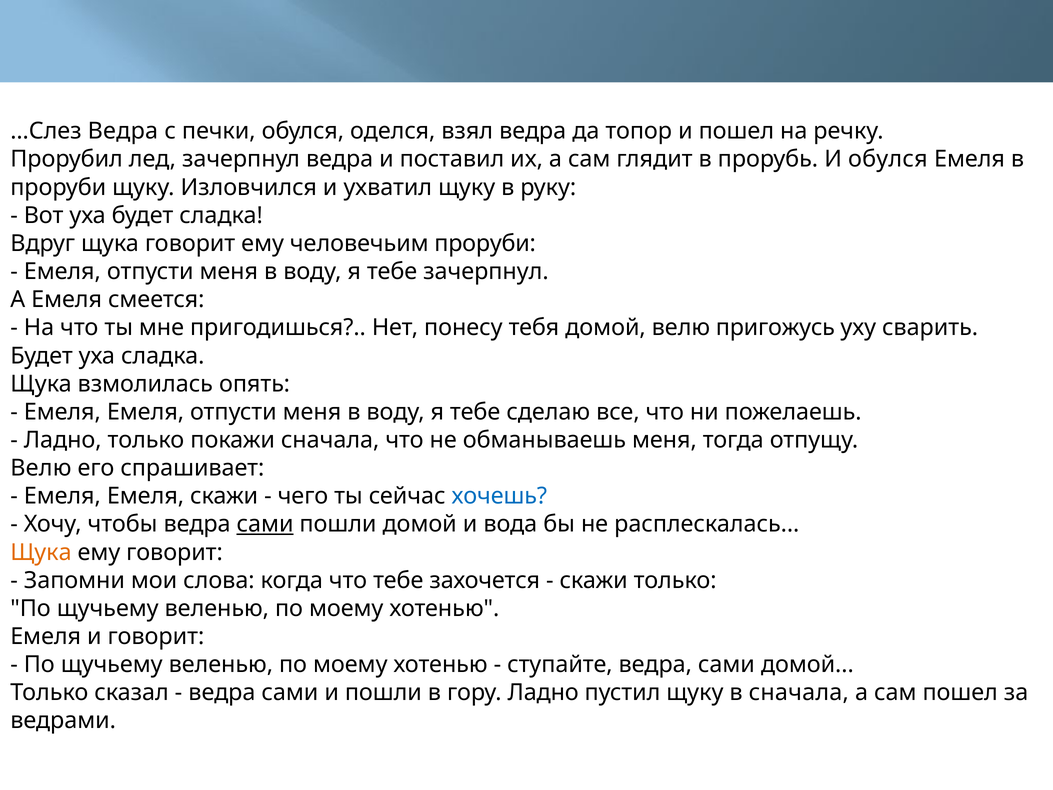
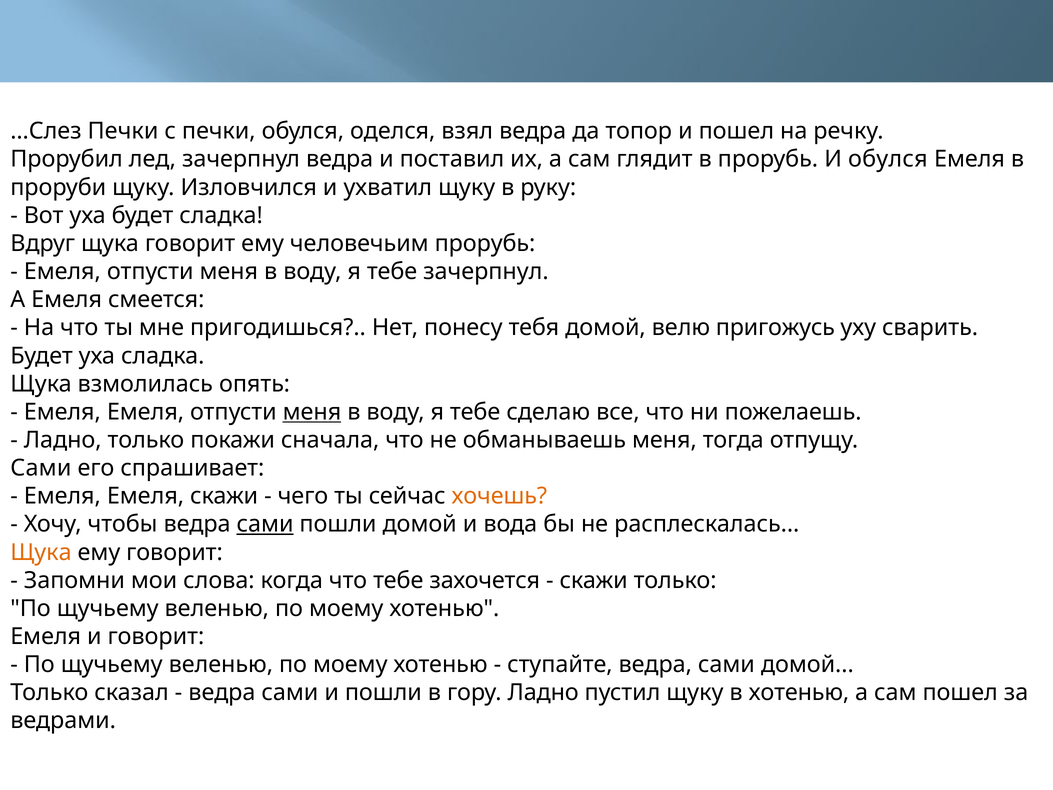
…Слез Ведра: Ведра -> Печки
человечьим проруби: проруби -> прорубь
меня at (312, 412) underline: none -> present
Велю at (41, 468): Велю -> Сами
хочешь colour: blue -> orange
в сначала: сначала -> хотенью
